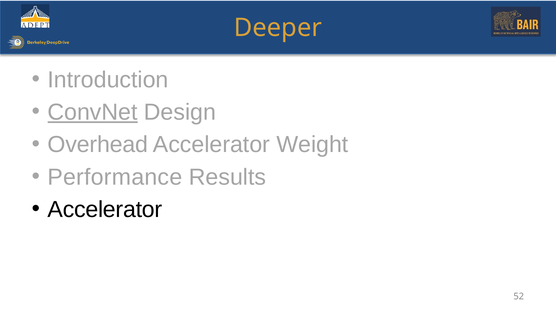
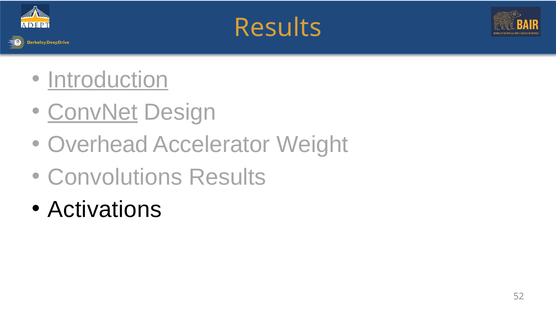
Deeper at (278, 28): Deeper -> Results
Introduction underline: none -> present
Performance: Performance -> Convolutions
Accelerator at (105, 209): Accelerator -> Activations
